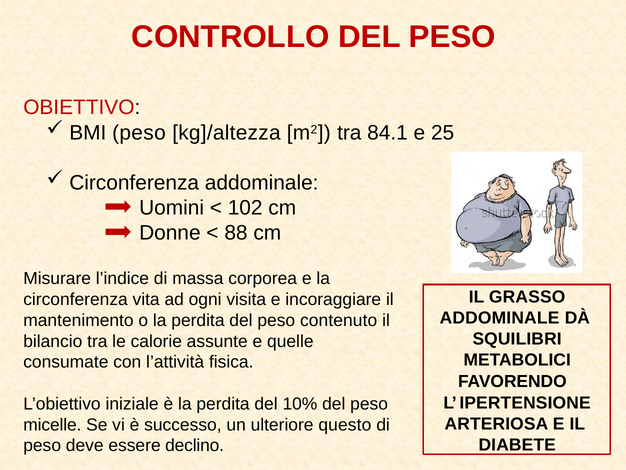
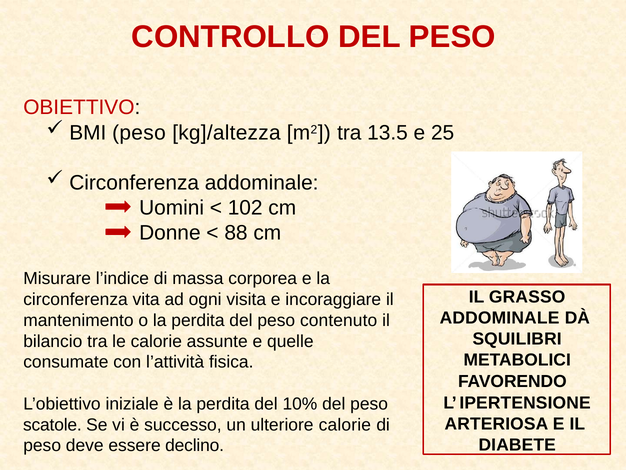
84.1: 84.1 -> 13.5
micelle: micelle -> scatole
ulteriore questo: questo -> calorie
